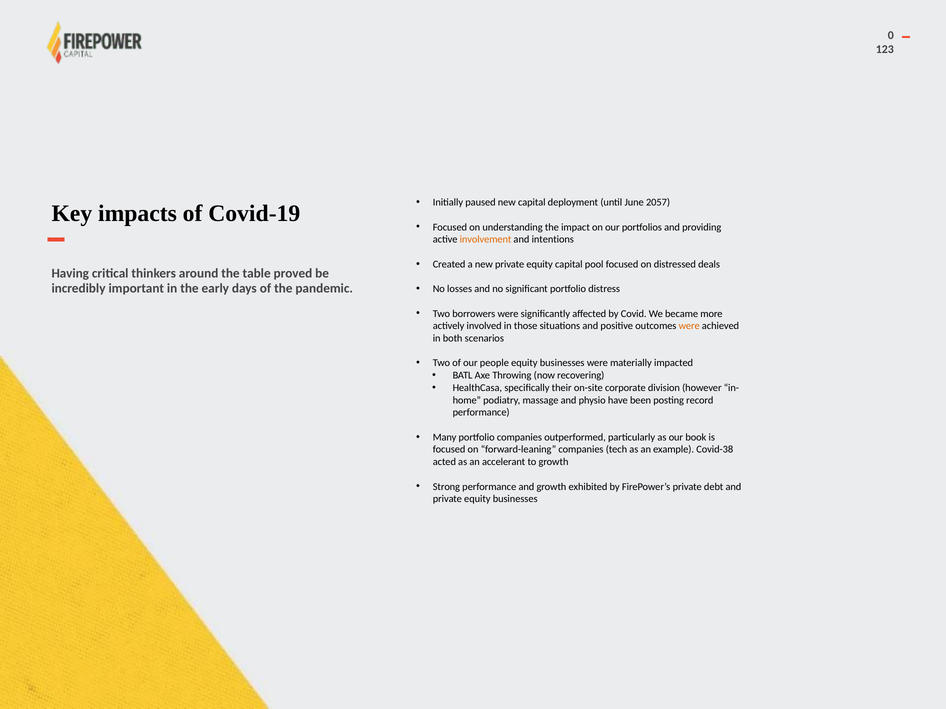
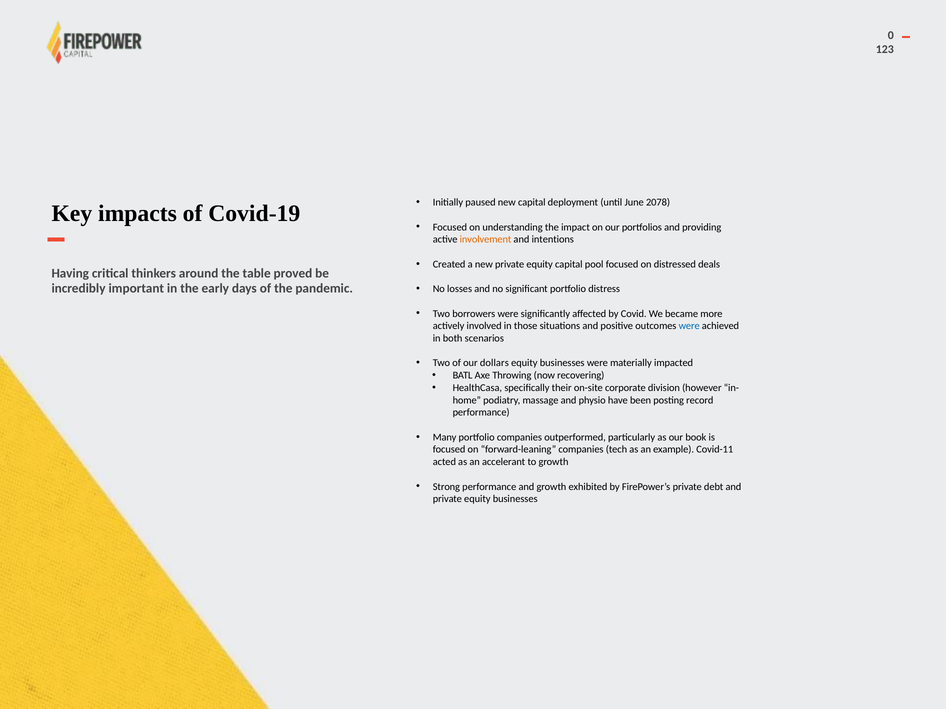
2057: 2057 -> 2078
were at (689, 326) colour: orange -> blue
people: people -> dollars
Covid-38: Covid-38 -> Covid-11
